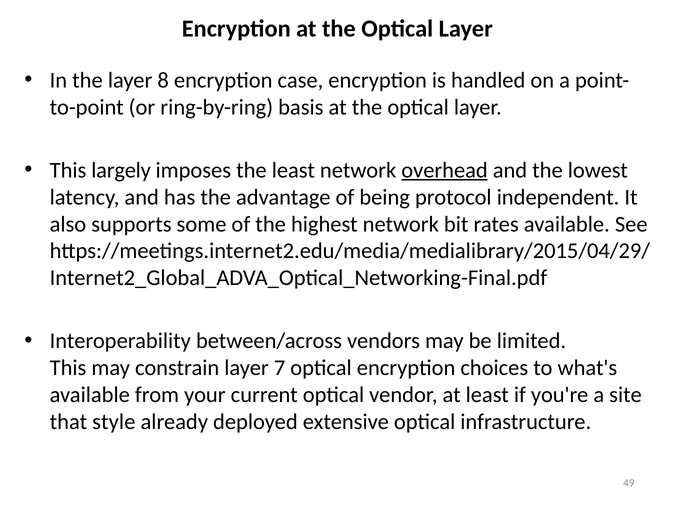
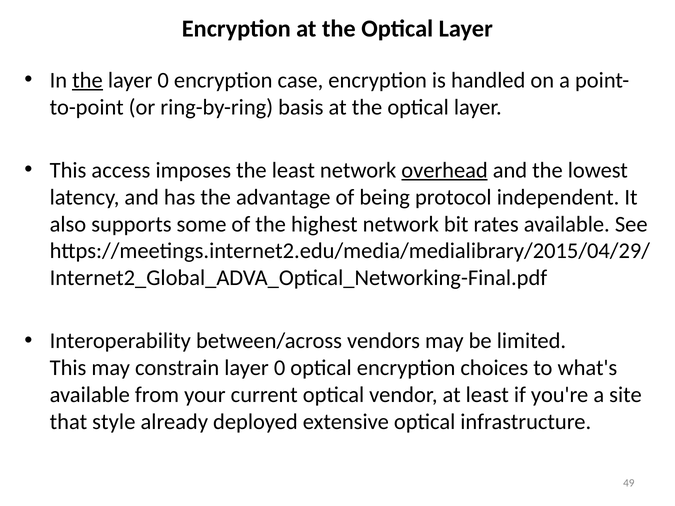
the at (87, 80) underline: none -> present
8 at (163, 80): 8 -> 0
largely: largely -> access
constrain layer 7: 7 -> 0
